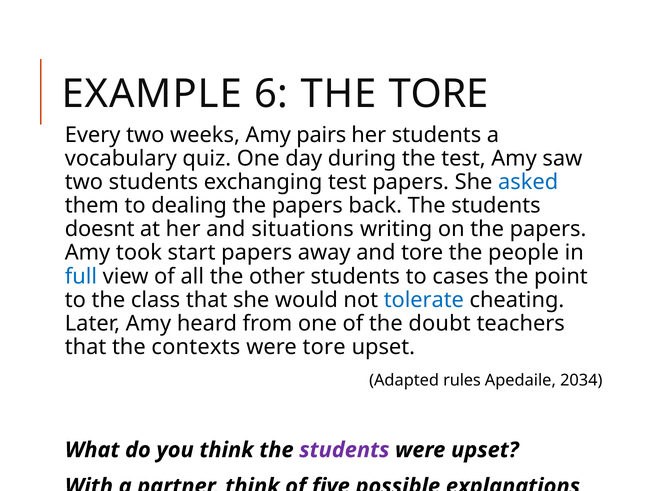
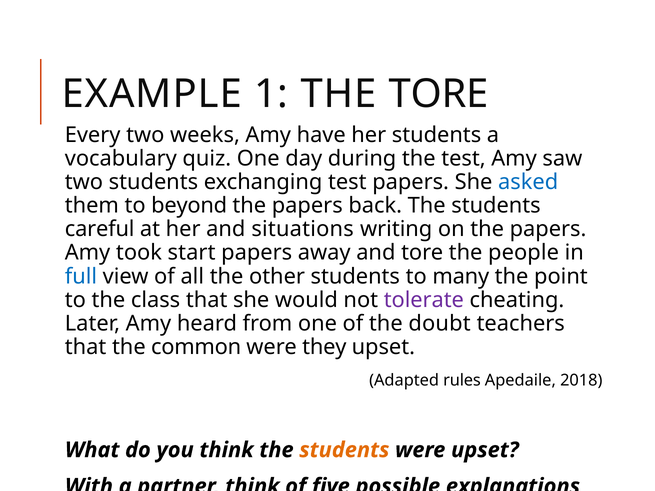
6: 6 -> 1
pairs: pairs -> have
dealing: dealing -> beyond
doesnt: doesnt -> careful
cases: cases -> many
tolerate colour: blue -> purple
contexts: contexts -> common
were tore: tore -> they
2034: 2034 -> 2018
students at (344, 450) colour: purple -> orange
